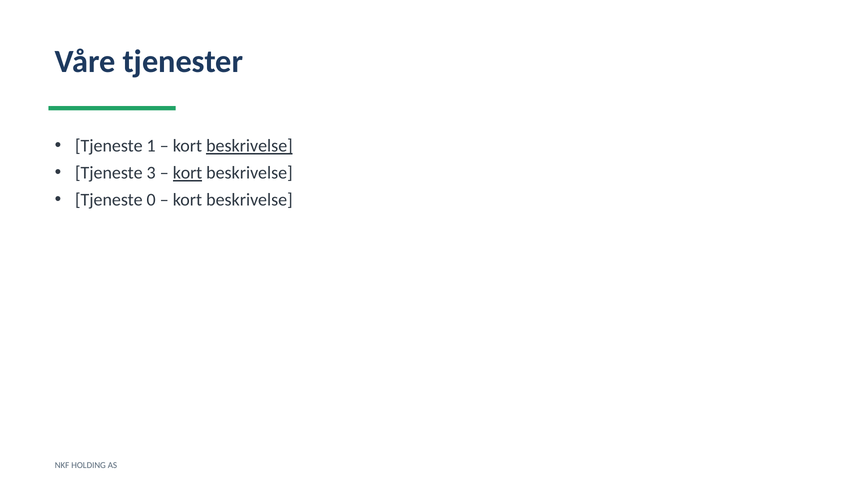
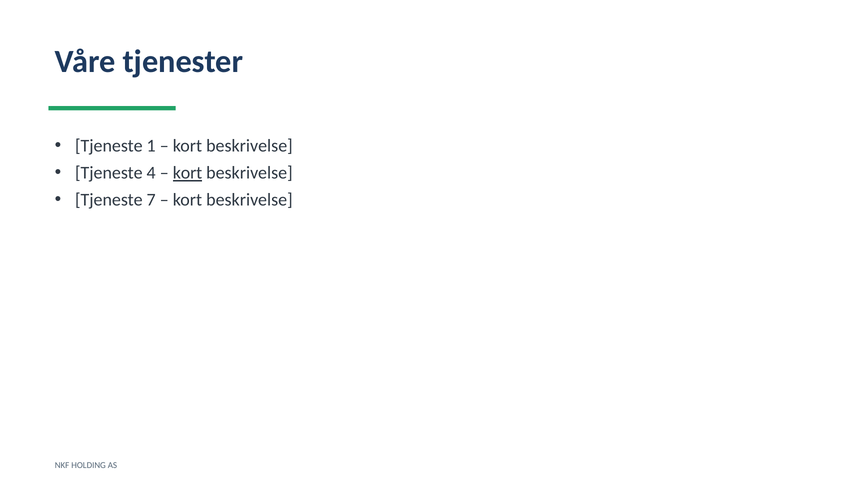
beskrivelse at (249, 146) underline: present -> none
3: 3 -> 4
0: 0 -> 7
